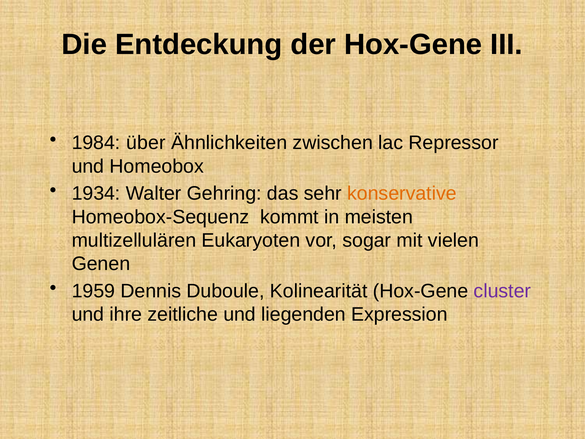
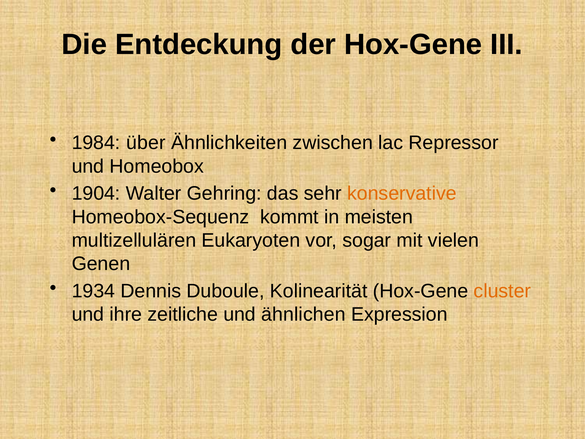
1934: 1934 -> 1904
1959: 1959 -> 1934
cluster colour: purple -> orange
liegenden: liegenden -> ähnlichen
